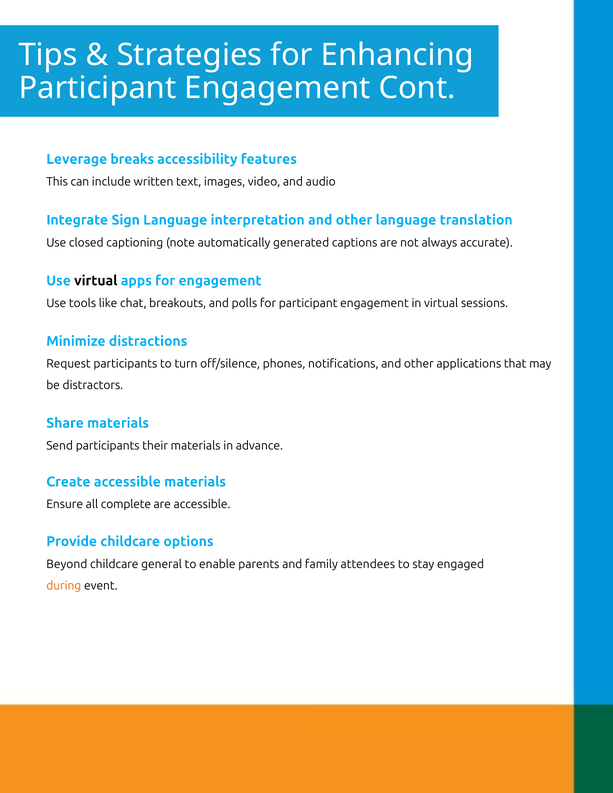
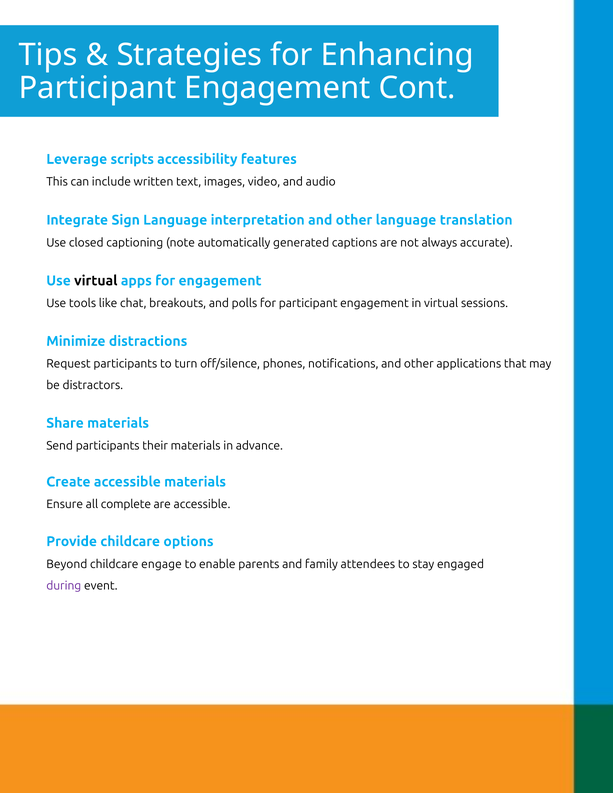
breaks: breaks -> scripts
general: general -> engage
during colour: orange -> purple
